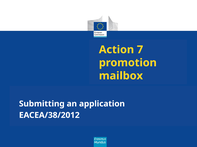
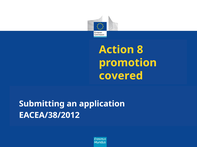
7: 7 -> 8
mailbox: mailbox -> covered
